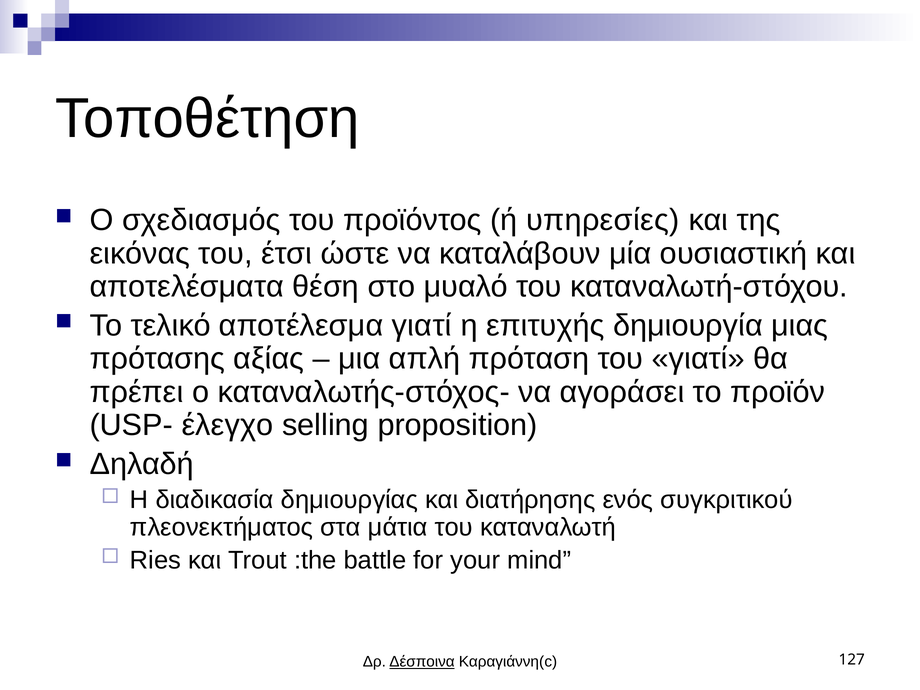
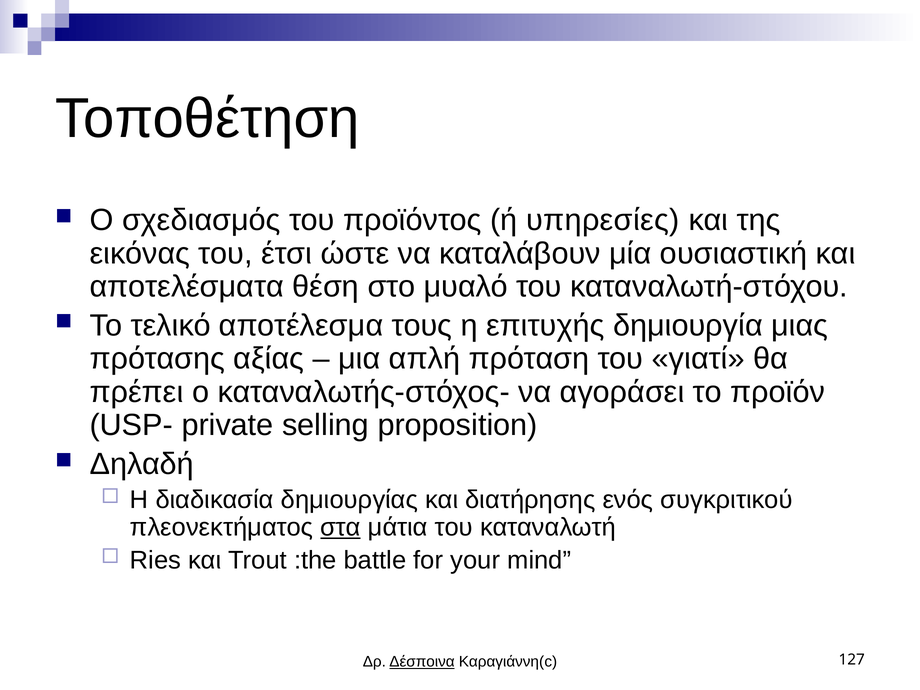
αποτέλεσμα γιατί: γιατί -> τους
έλεγχο: έλεγχο -> private
στα underline: none -> present
